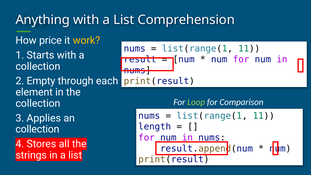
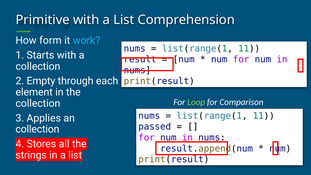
Anything: Anything -> Primitive
price: price -> form
work colour: yellow -> light blue
length: length -> passed
